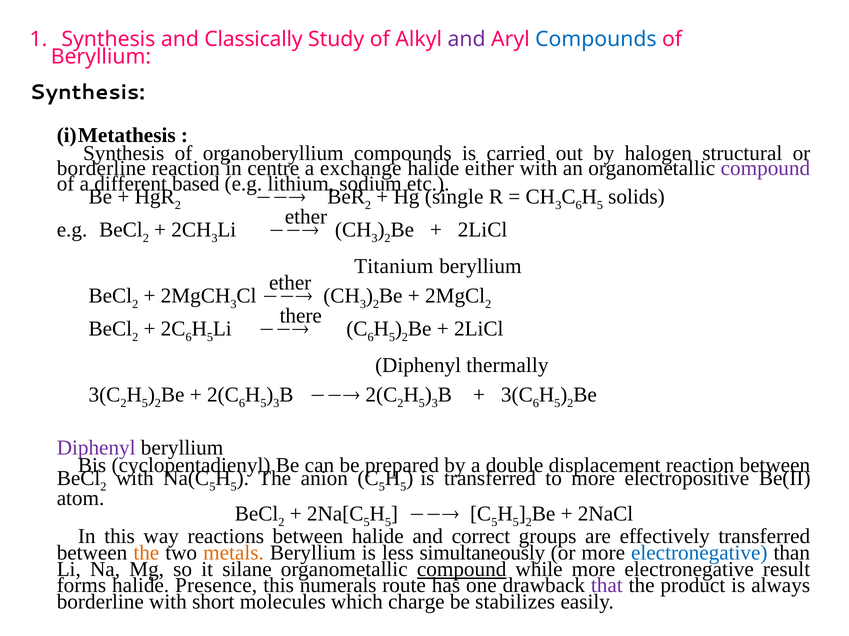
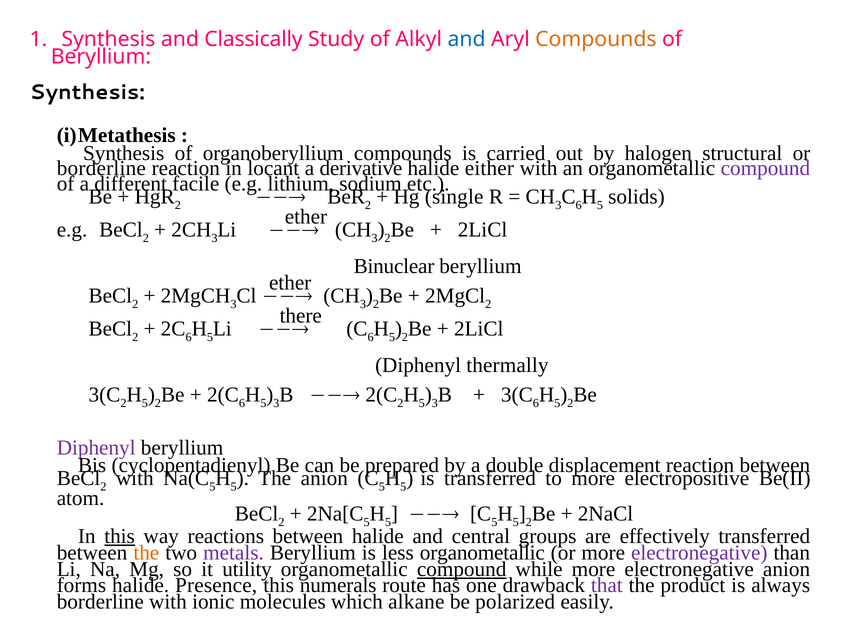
and at (467, 39) colour: purple -> blue
Compounds at (596, 39) colour: blue -> orange
centre: centre -> locant
exchange: exchange -> derivative
based: based -> facile
Titanium: Titanium -> Binuclear
this at (120, 537) underline: none -> present
correct: correct -> central
metals colour: orange -> purple
less simultaneously: simultaneously -> organometallic
electronegative at (699, 553) colour: blue -> purple
silane: silane -> utility
electronegative result: result -> anion
short: short -> ionic
charge: charge -> alkane
stabilizes: stabilizes -> polarized
